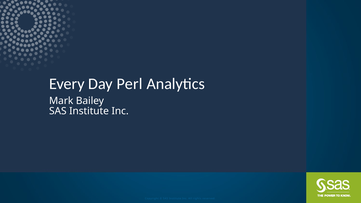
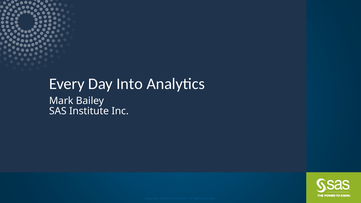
Perl: Perl -> Into
